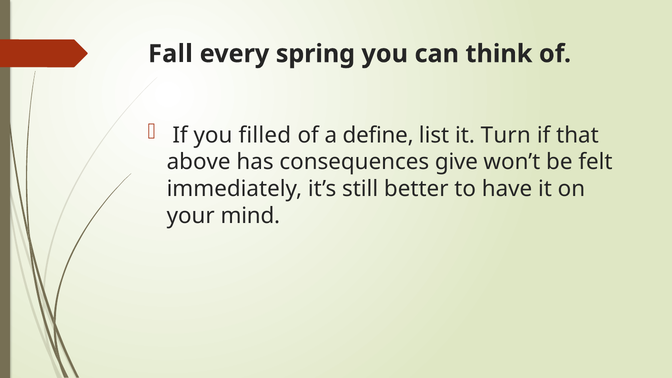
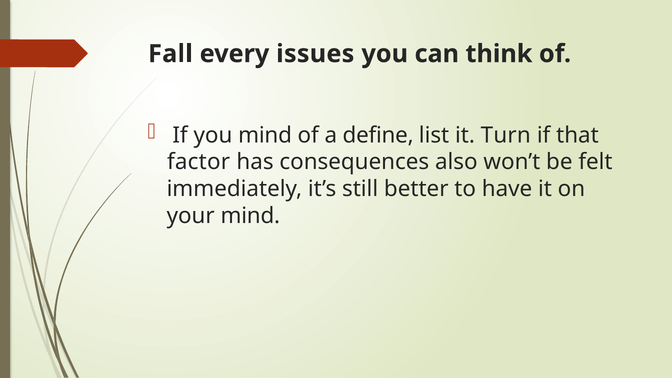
spring: spring -> issues
you filled: filled -> mind
above: above -> factor
give: give -> also
